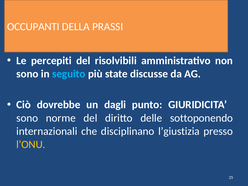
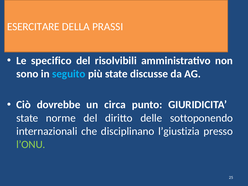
OCCUPANTI: OCCUPANTI -> ESERCITARE
percepiti: percepiti -> specifico
dagli: dagli -> circa
sono at (27, 118): sono -> state
l’ONU colour: yellow -> light green
